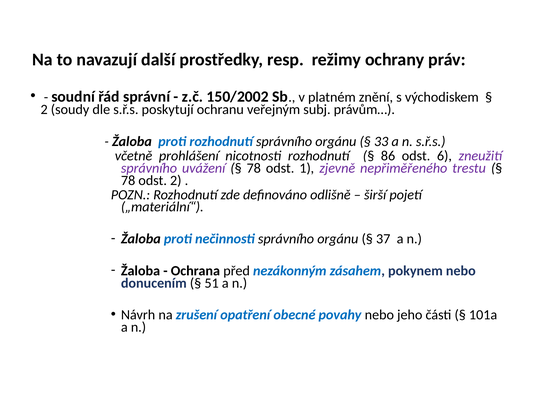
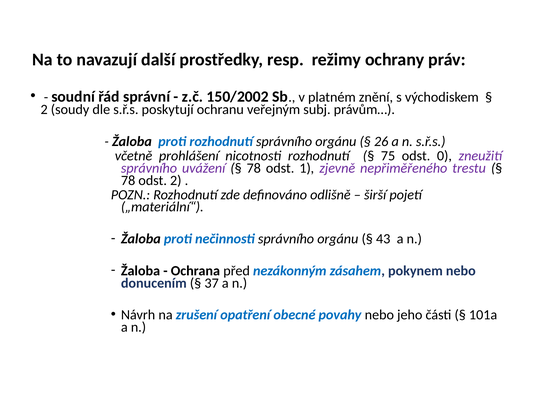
33: 33 -> 26
86: 86 -> 75
6: 6 -> 0
37: 37 -> 43
51: 51 -> 37
